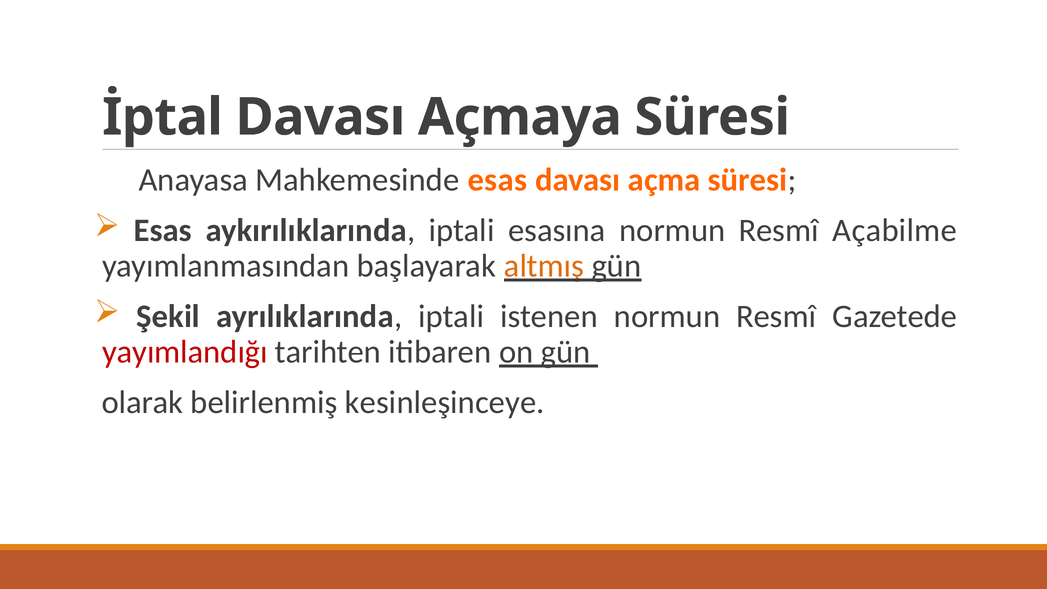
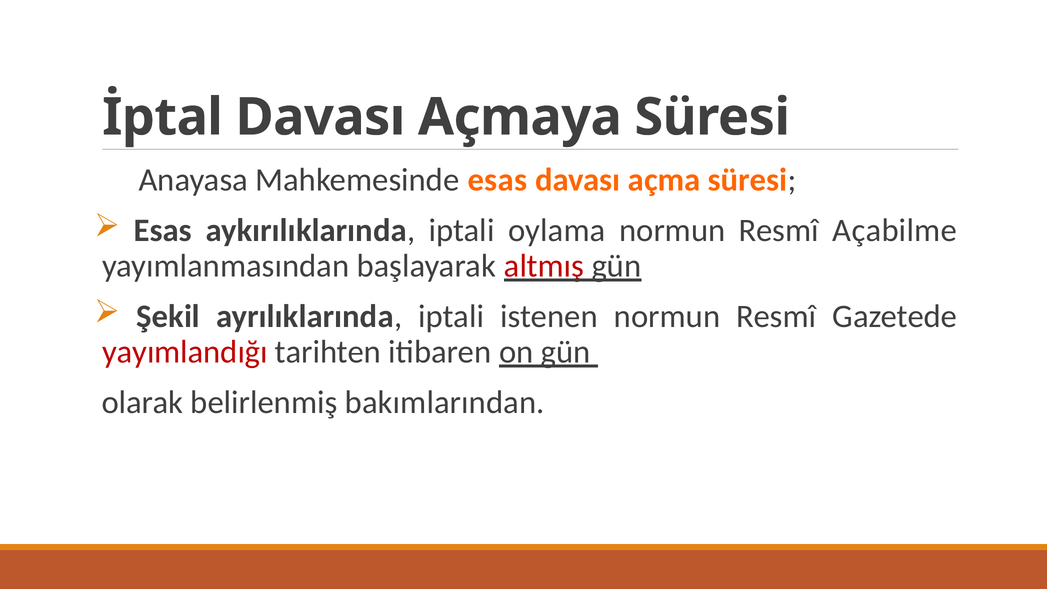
esasına: esasına -> oylama
altmış colour: orange -> red
kesinleşinceye: kesinleşinceye -> bakımlarından
